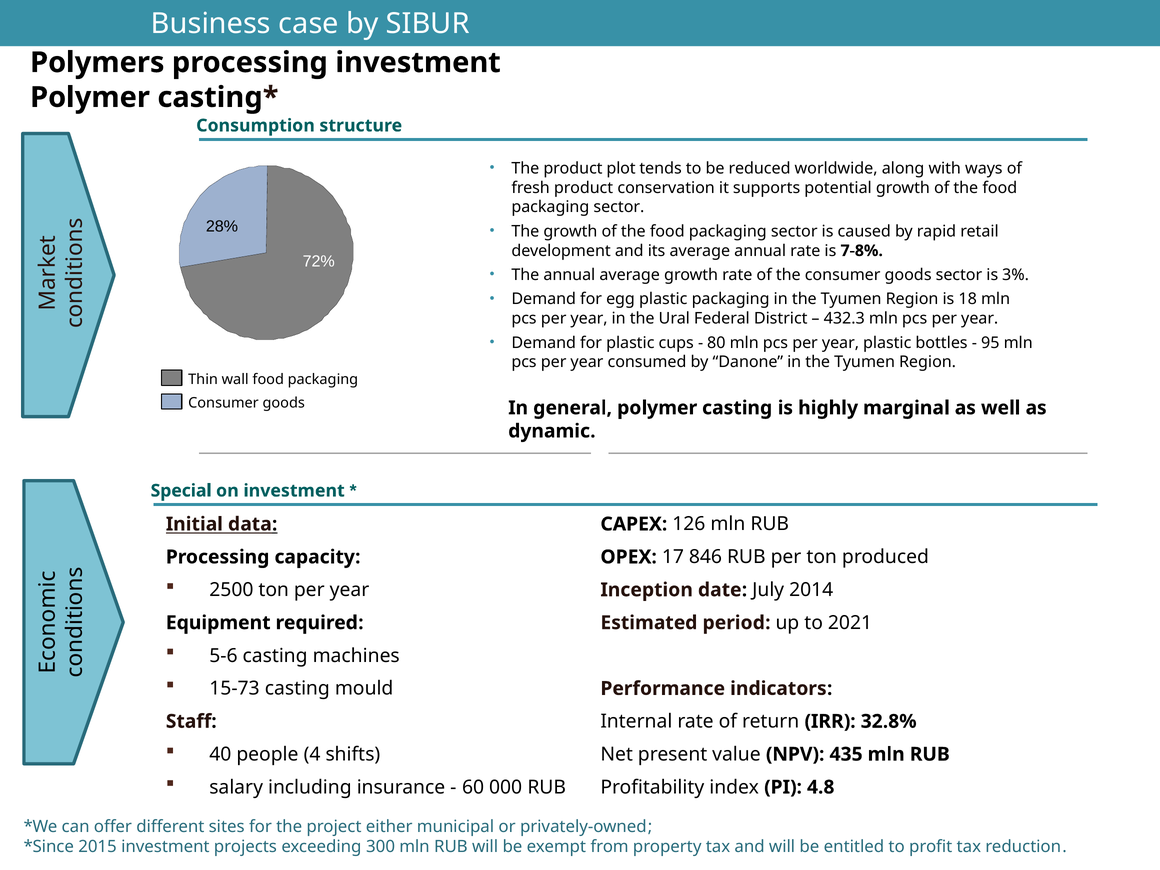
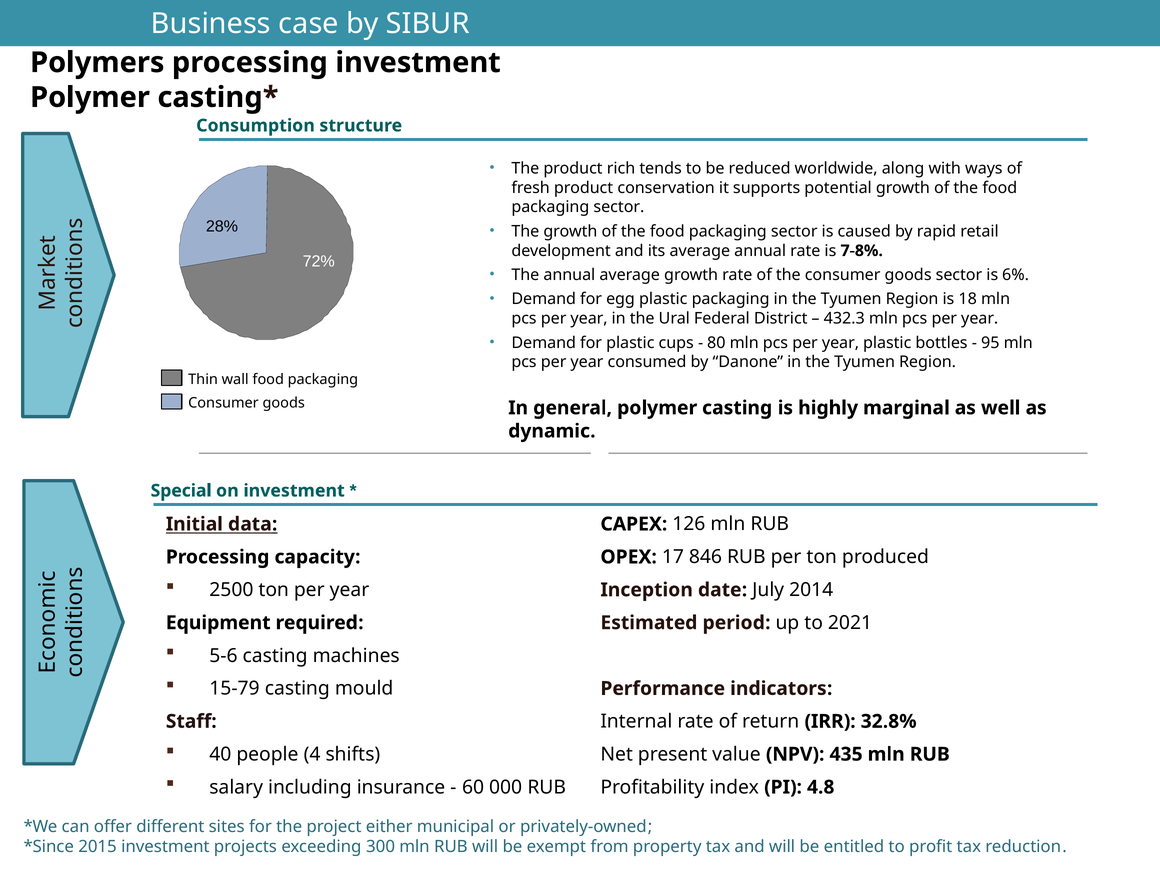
plot: plot -> rich
3%: 3% -> 6%
15-73: 15-73 -> 15-79
